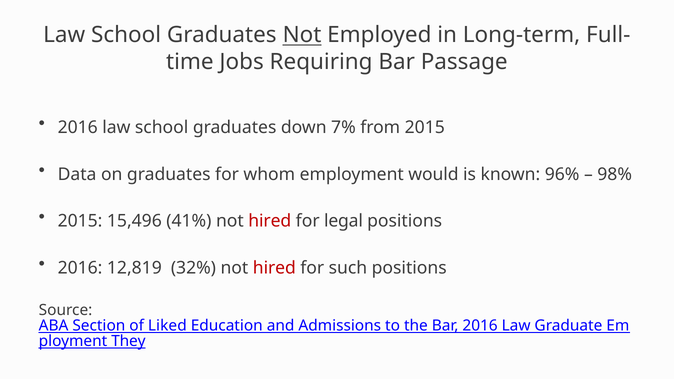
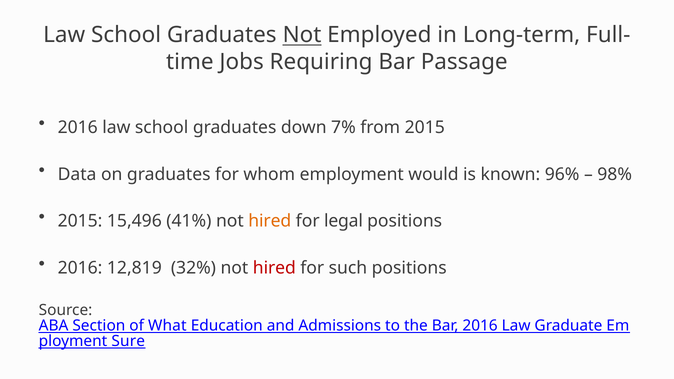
hired at (270, 221) colour: red -> orange
Liked: Liked -> What
They: They -> Sure
